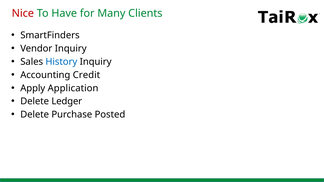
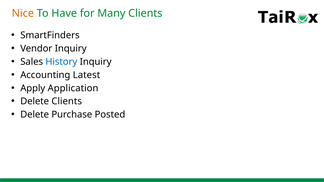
Nice colour: red -> orange
Credit: Credit -> Latest
Delete Ledger: Ledger -> Clients
